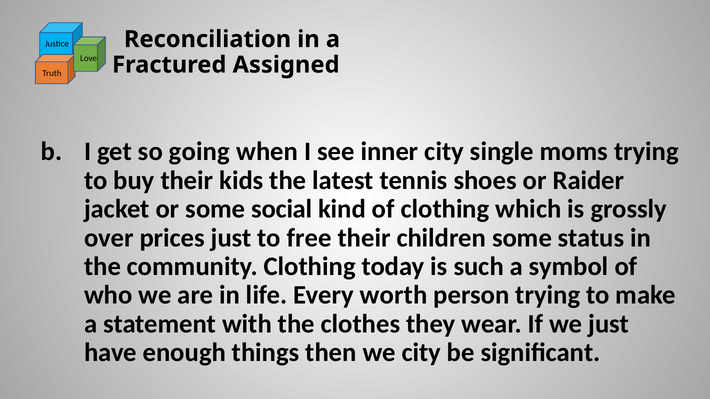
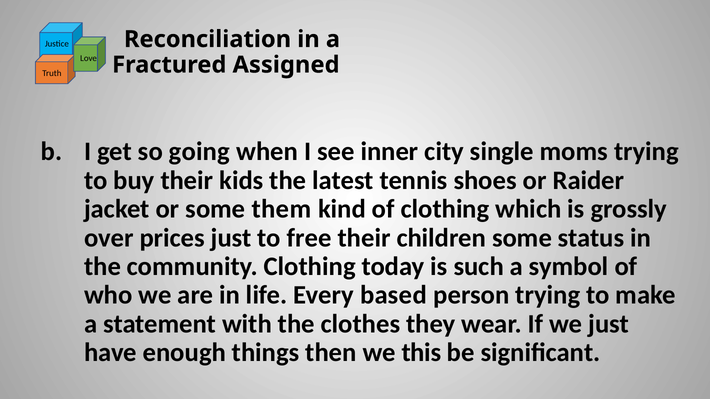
social: social -> them
worth: worth -> based
we city: city -> this
